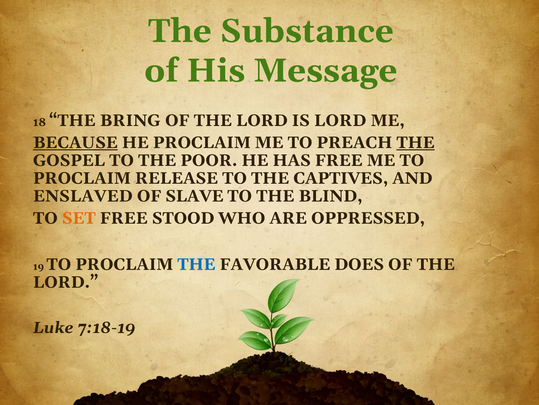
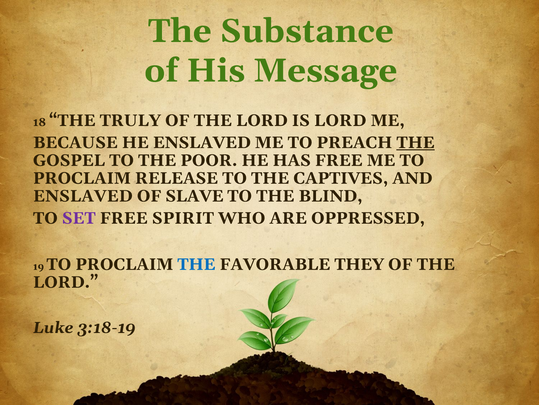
BRING: BRING -> TRULY
BECAUSE underline: present -> none
HE PROCLAIM: PROCLAIM -> ENSLAVED
SET colour: orange -> purple
STOOD: STOOD -> SPIRIT
DOES: DOES -> THEY
7:18-19: 7:18-19 -> 3:18-19
